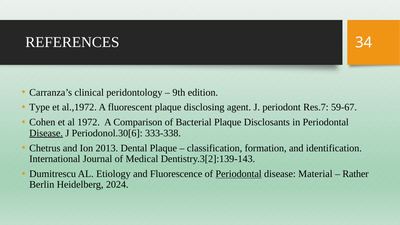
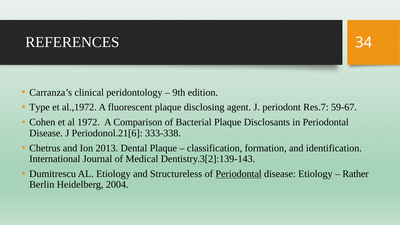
Disease at (46, 133) underline: present -> none
Periodonol.30[6: Periodonol.30[6 -> Periodonol.21[6
Fluorescence: Fluorescence -> Structureless
disease Material: Material -> Etiology
2024: 2024 -> 2004
